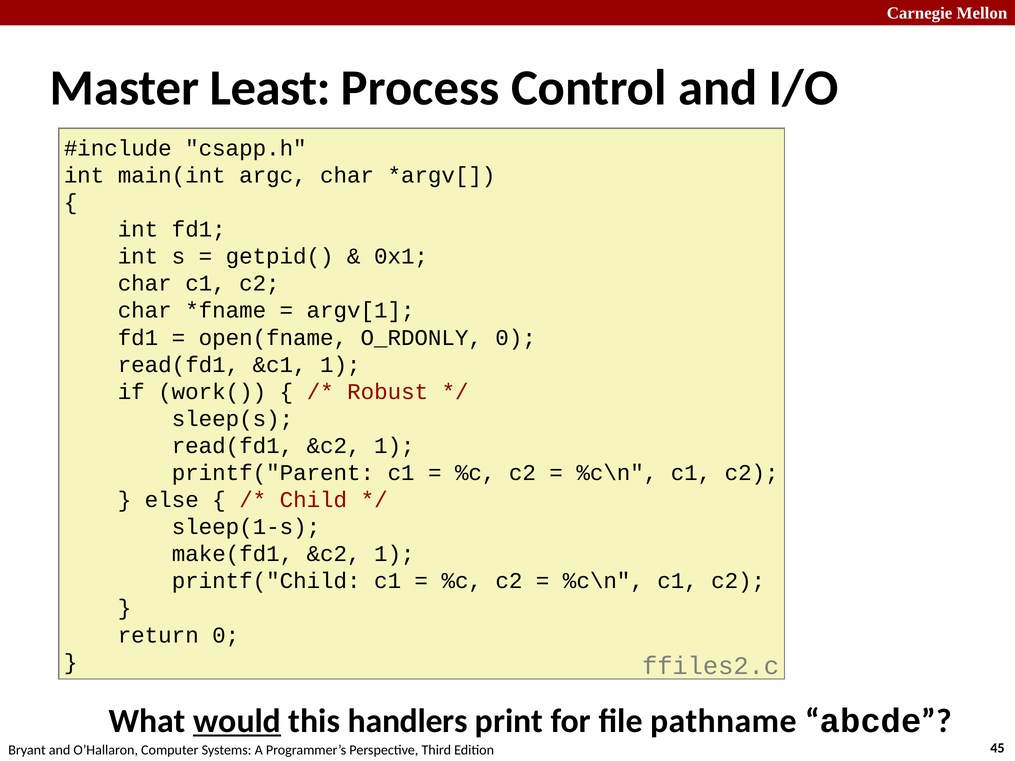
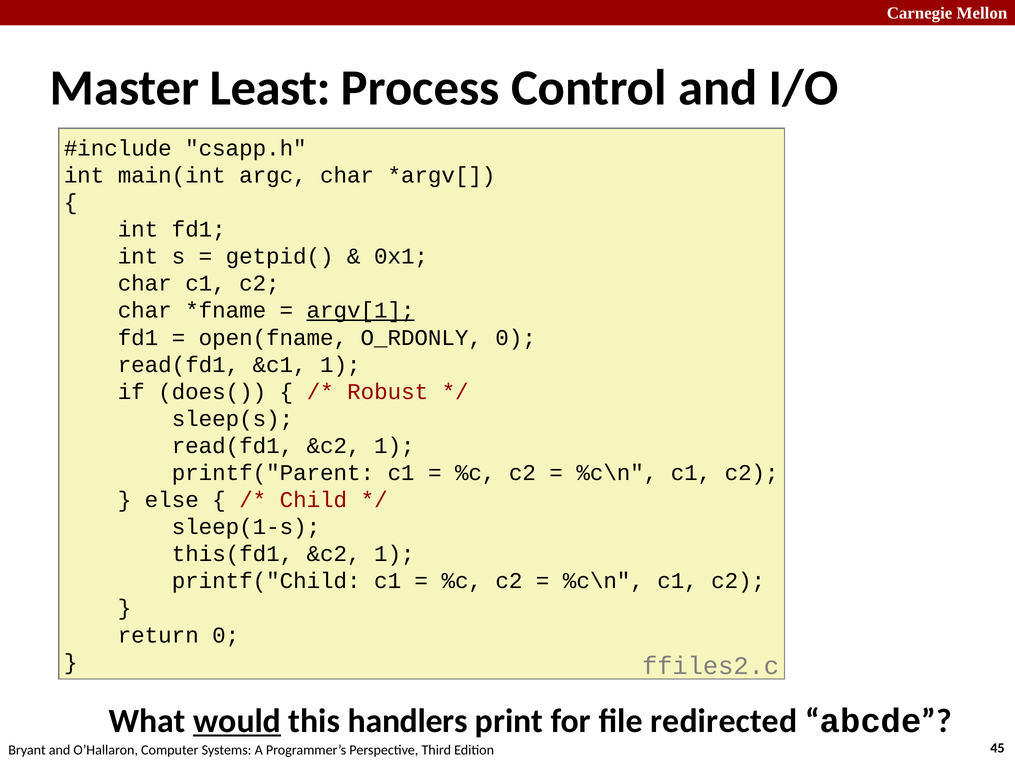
argv[1 underline: none -> present
work(: work( -> does(
make(fd1: make(fd1 -> this(fd1
pathname: pathname -> redirected
